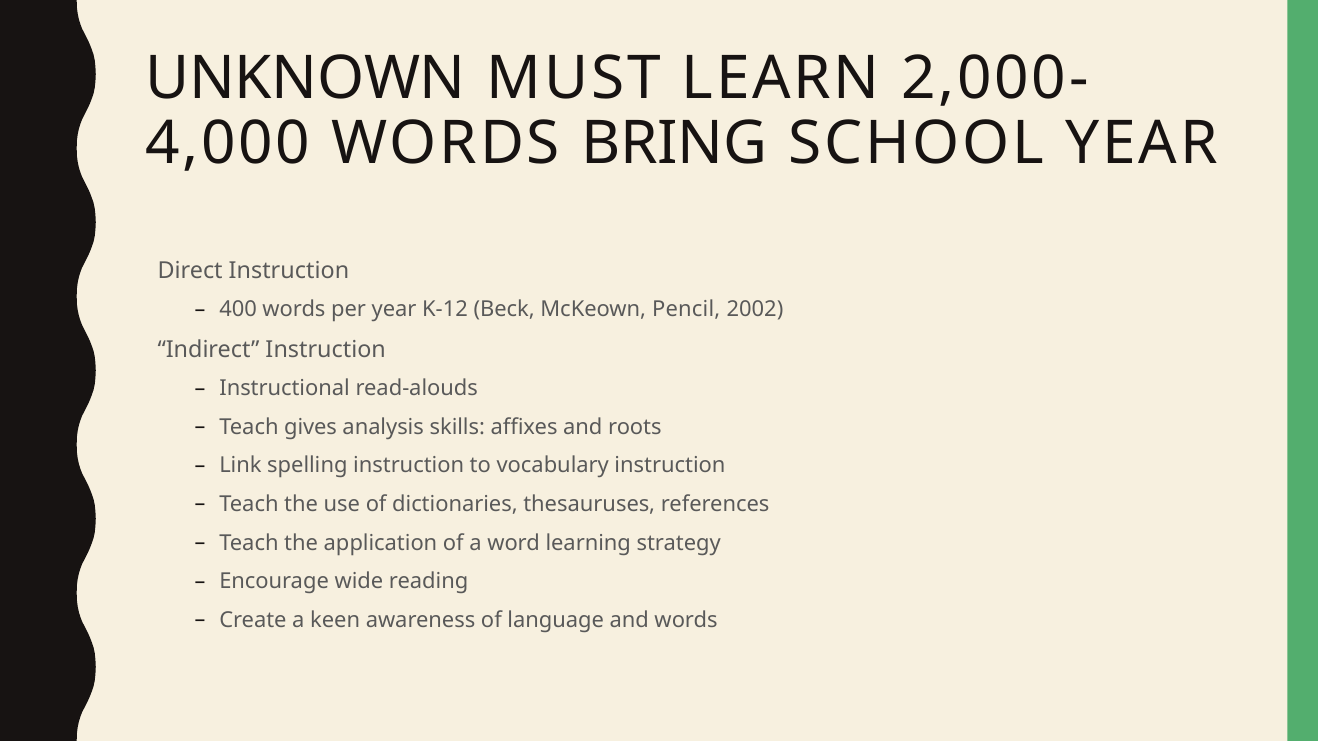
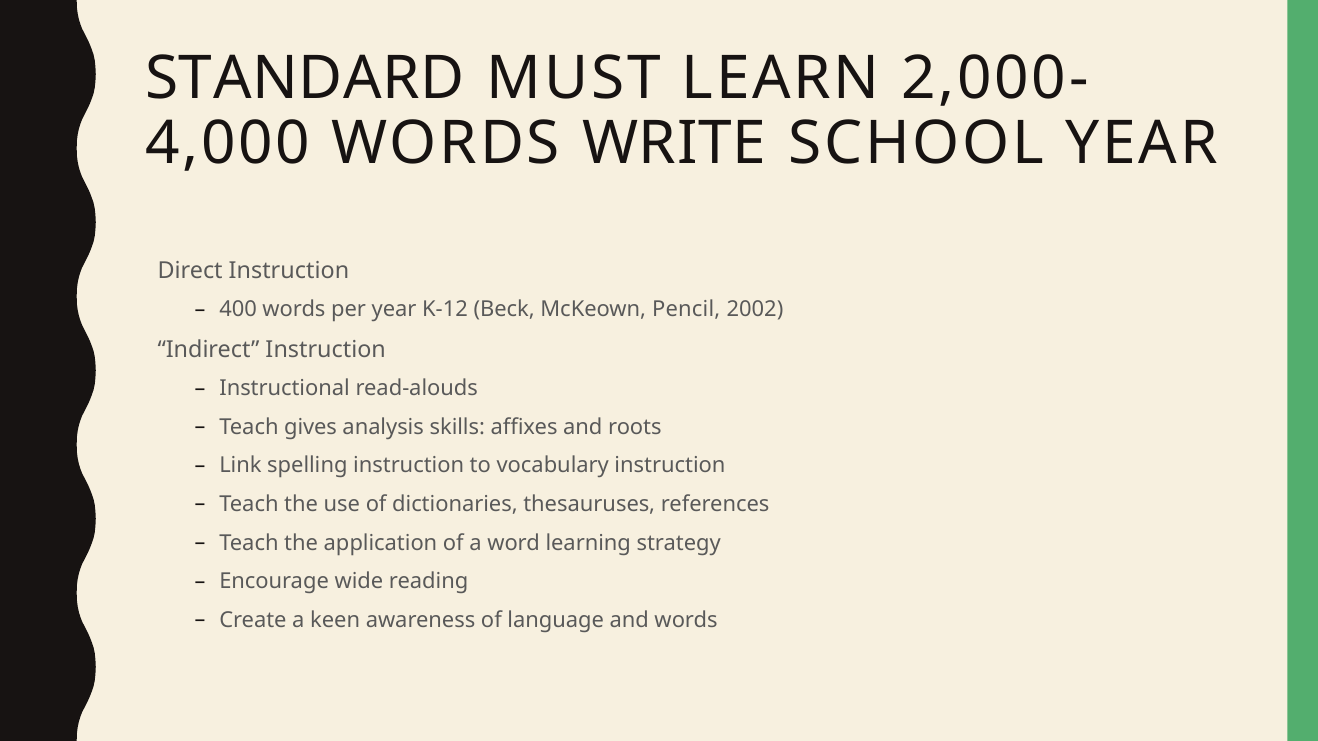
UNKNOWN: UNKNOWN -> STANDARD
BRING: BRING -> WRITE
